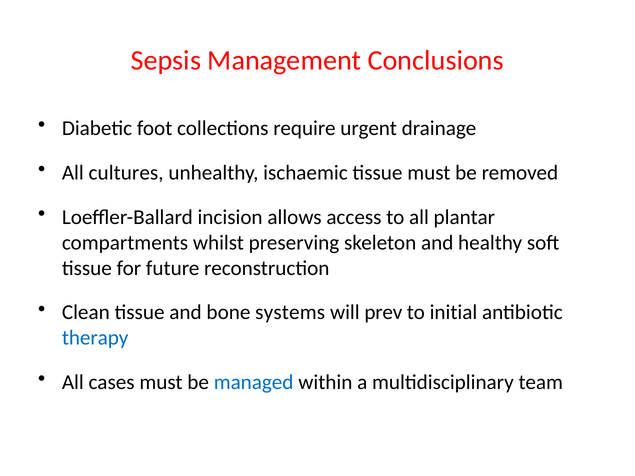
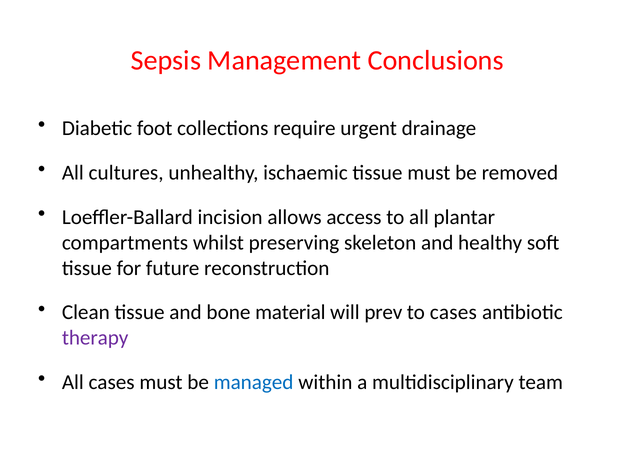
systems: systems -> material
to initial: initial -> cases
therapy colour: blue -> purple
